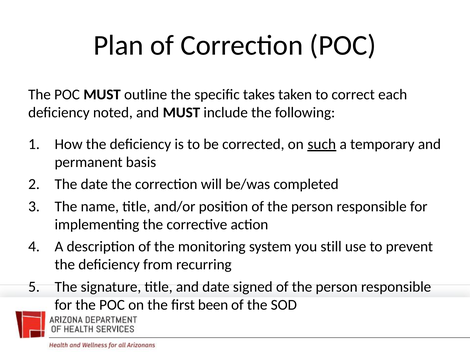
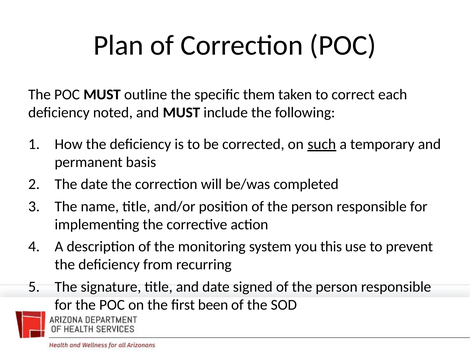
takes: takes -> them
still: still -> this
